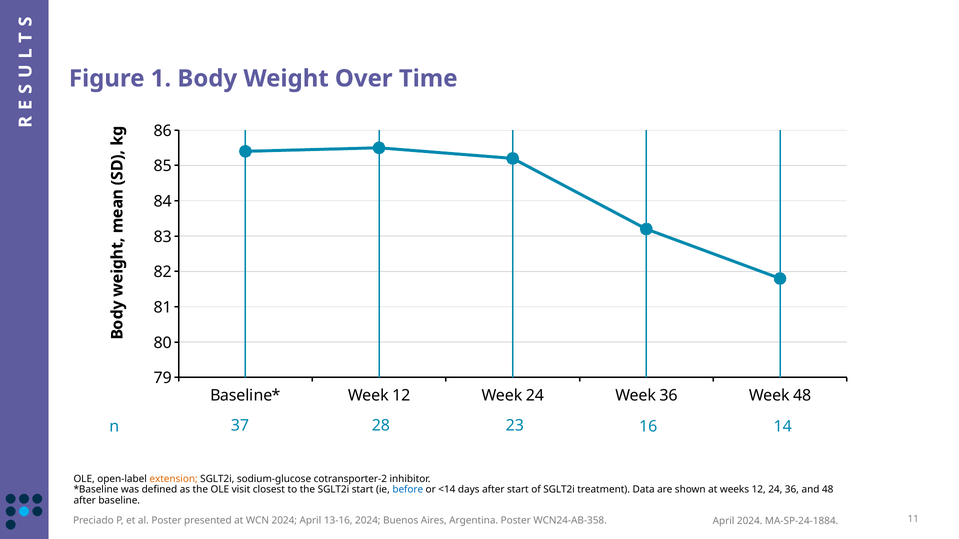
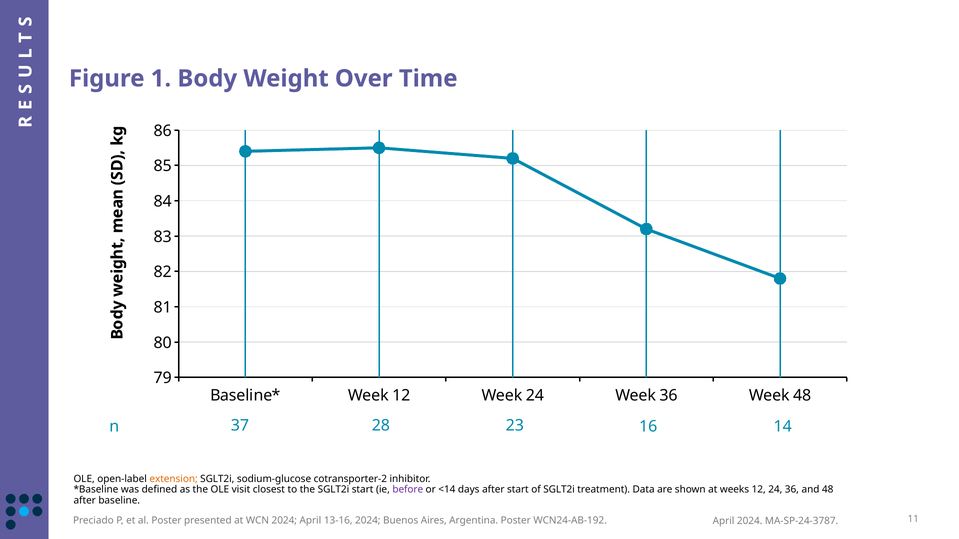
before colour: blue -> purple
WCN24-AB-358: WCN24-AB-358 -> WCN24-AB-192
MA-SP-24-1884: MA-SP-24-1884 -> MA-SP-24-3787
